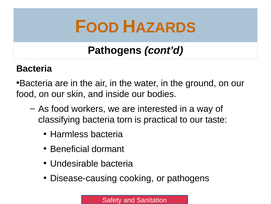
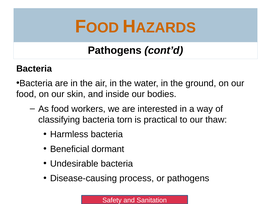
taste: taste -> thaw
cooking: cooking -> process
